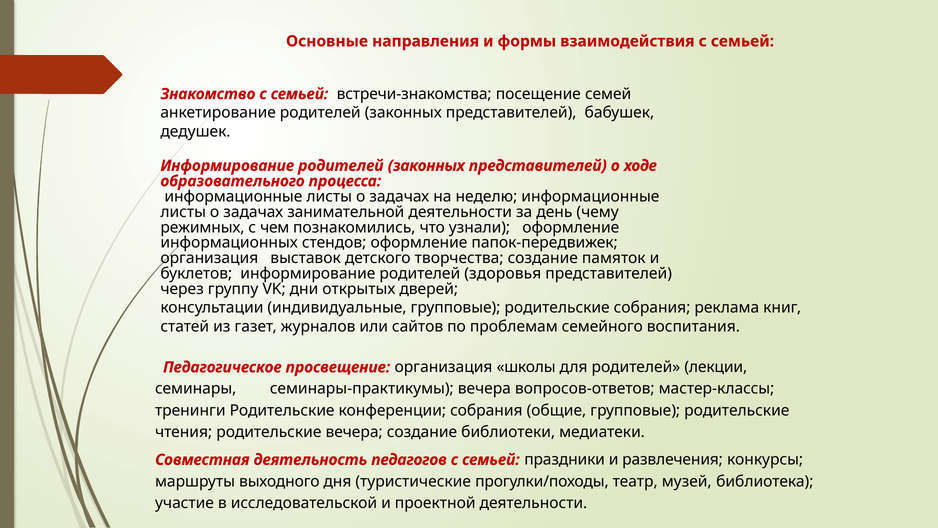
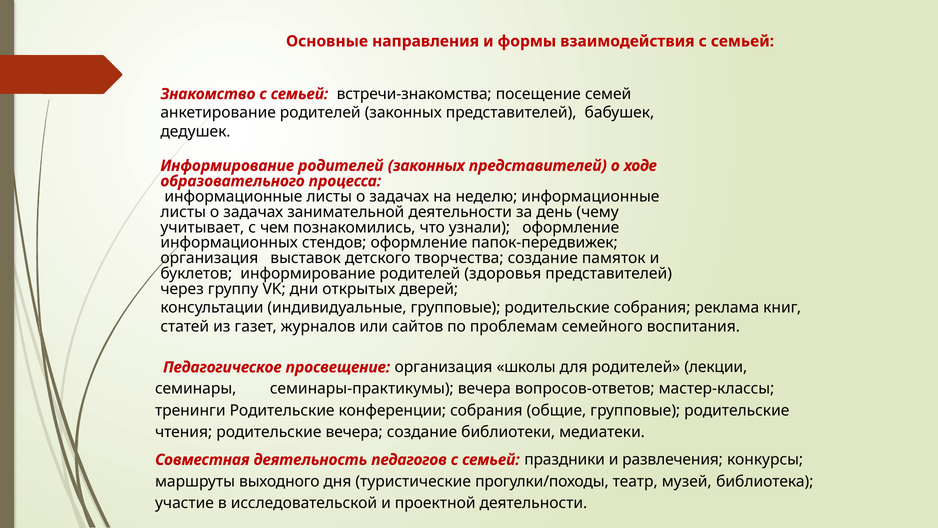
режимных: режимных -> учитывает
